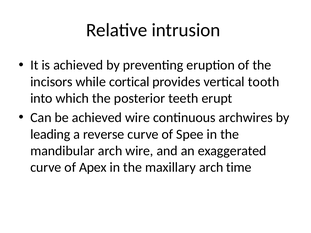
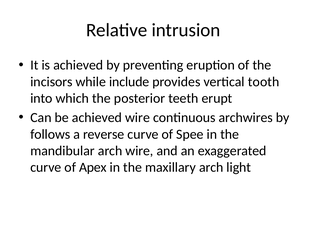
cortical: cortical -> include
leading: leading -> follows
time: time -> light
